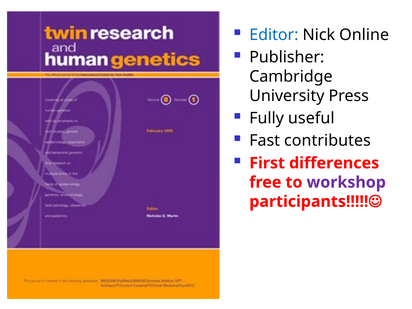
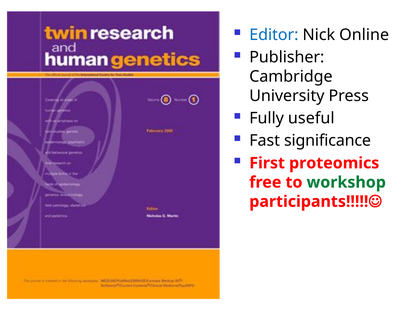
contributes: contributes -> significance
differences: differences -> proteomics
workshop colour: purple -> green
